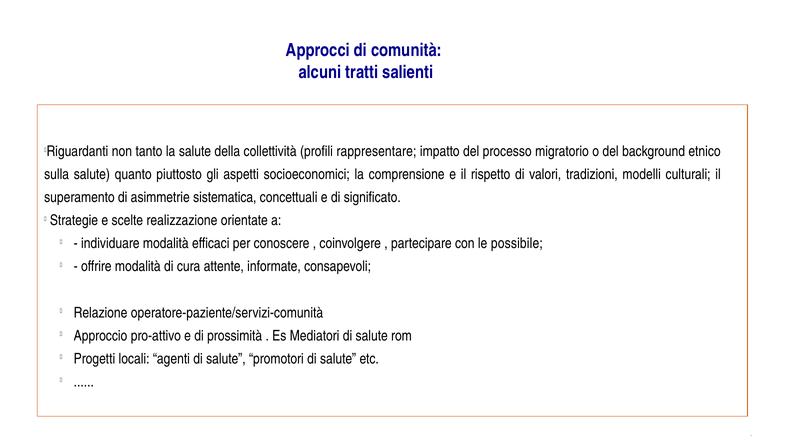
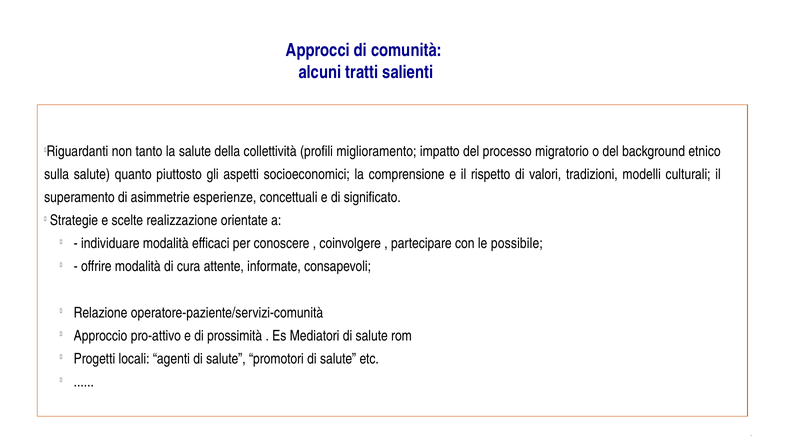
rappresentare: rappresentare -> miglioramento
sistematica: sistematica -> esperienze
